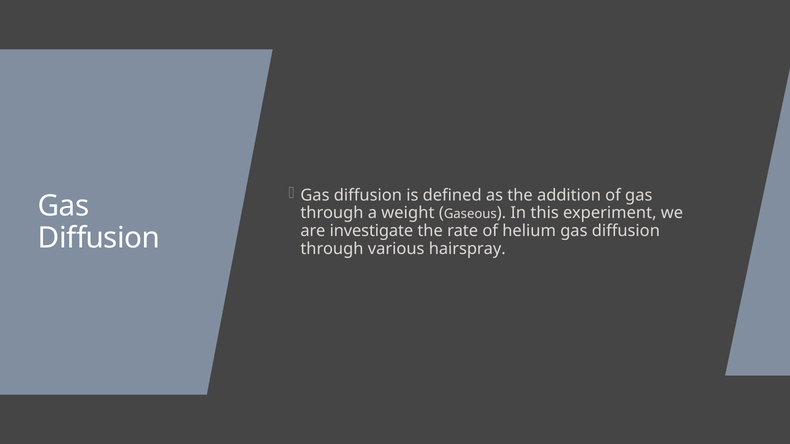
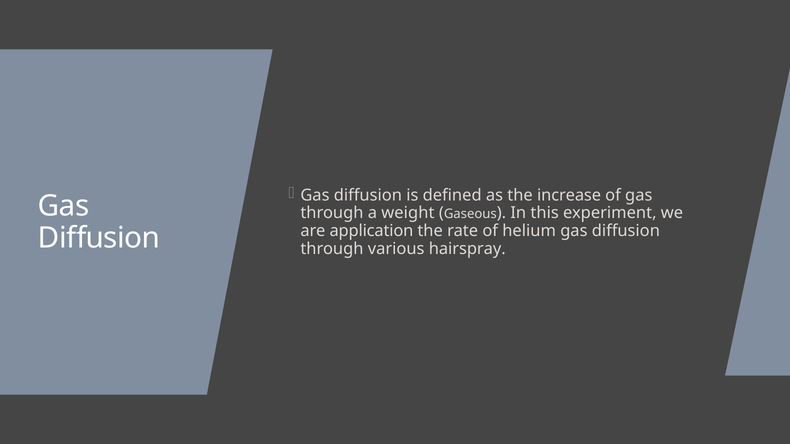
addition: addition -> increase
investigate: investigate -> application
